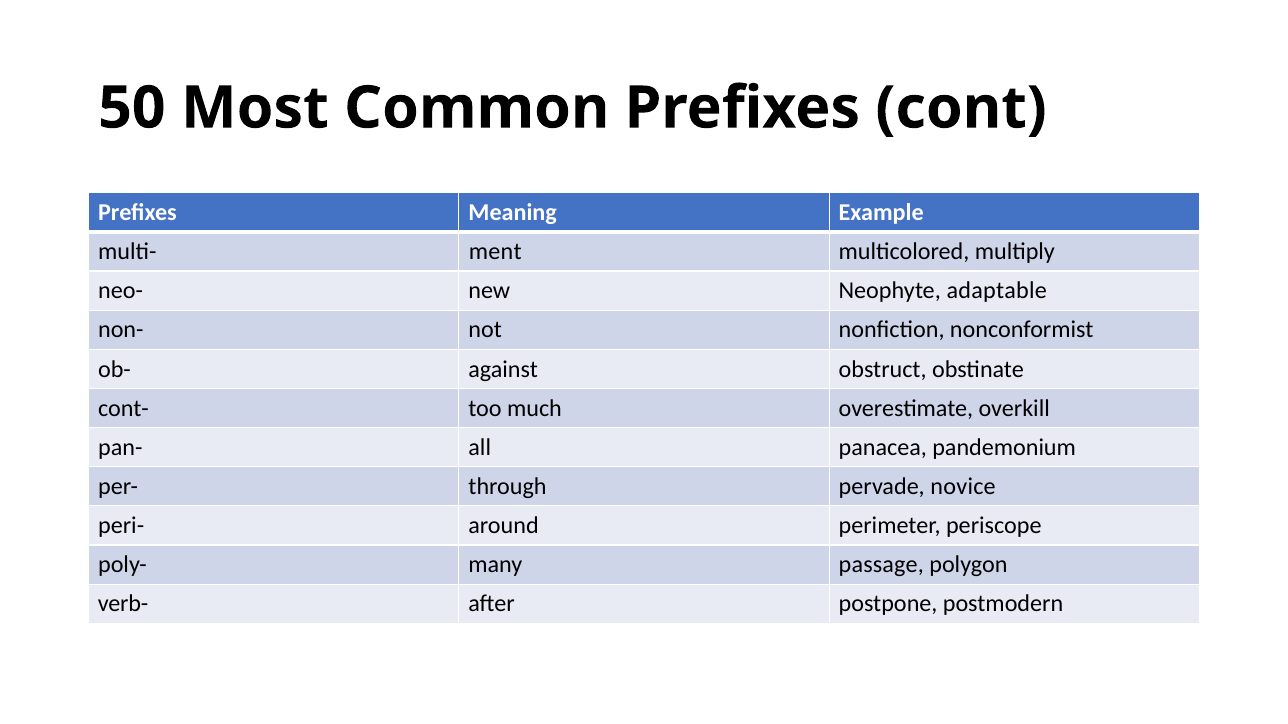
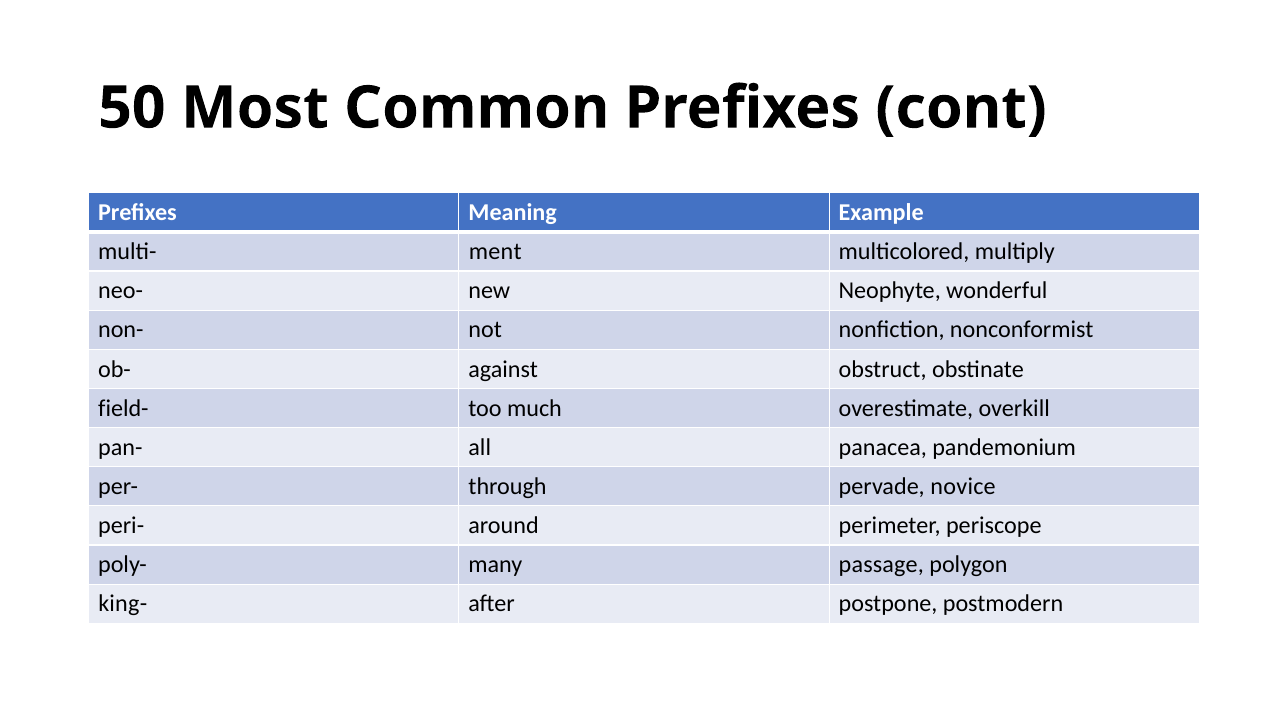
adaptable: adaptable -> wonderful
cont-: cont- -> field-
verb-: verb- -> king-
